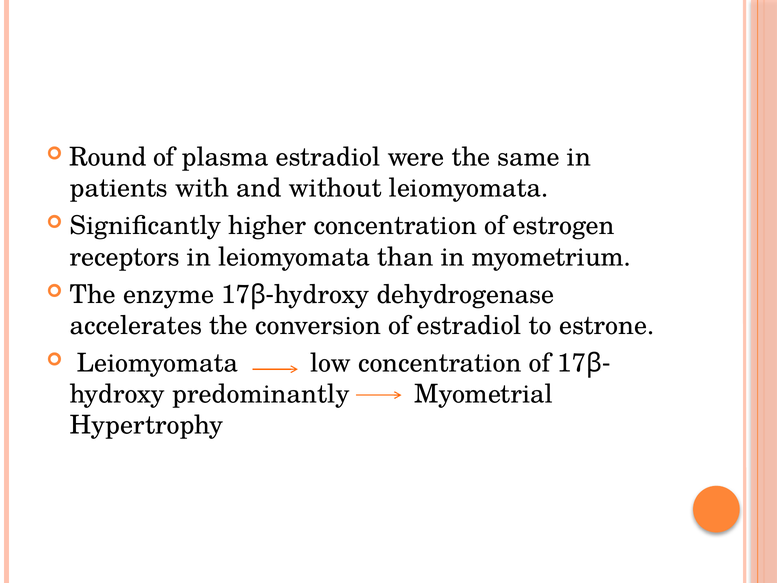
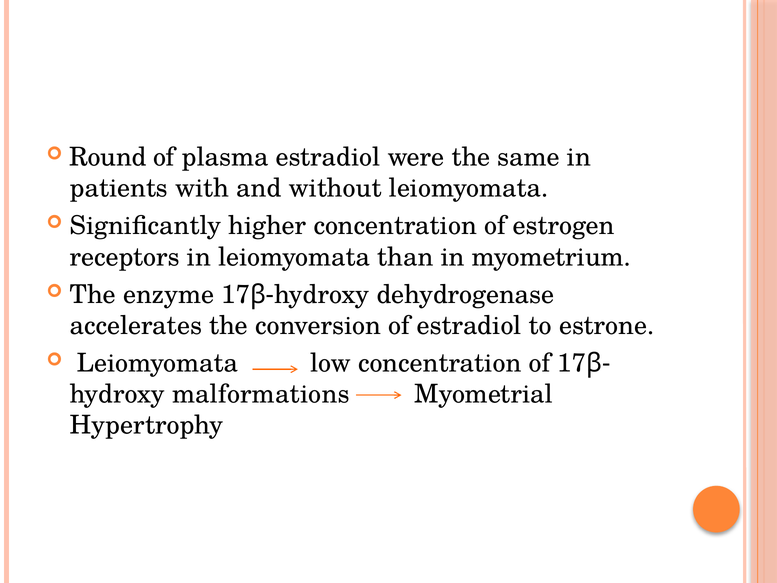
predominantly: predominantly -> malformations
